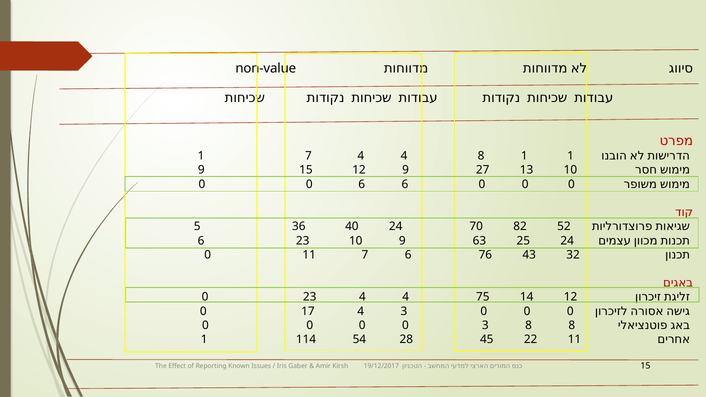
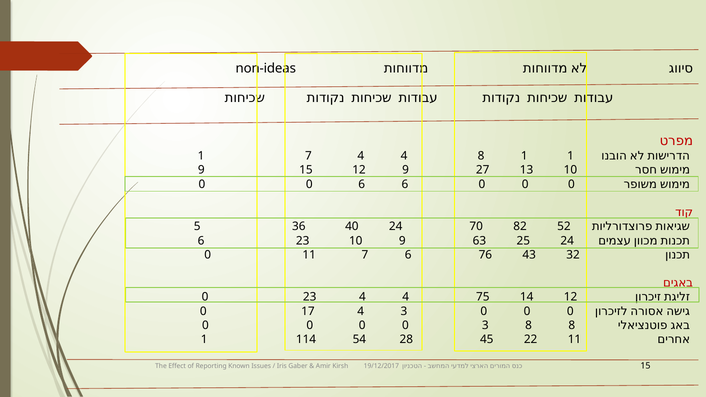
non-value: non-value -> non-ideas
